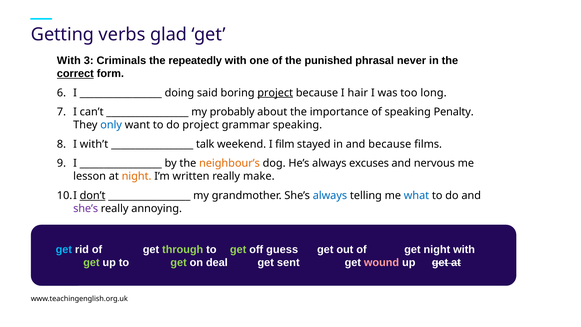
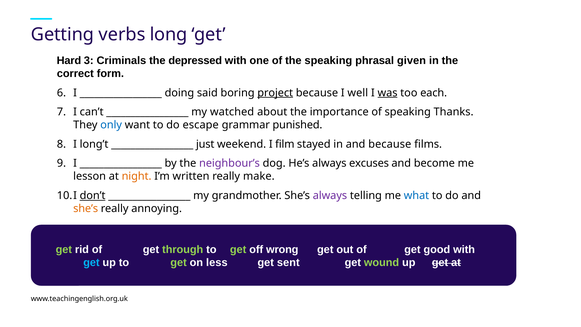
glad: glad -> long
With at (69, 61): With -> Hard
repeatedly: repeatedly -> depressed
the punished: punished -> speaking
never: never -> given
correct underline: present -> none
hair: hair -> well
was underline: none -> present
long: long -> each
probably: probably -> watched
Penalty: Penalty -> Thanks
do project: project -> escape
grammar speaking: speaking -> punished
with’t: with’t -> long’t
talk: talk -> just
neighbour’s colour: orange -> purple
nervous: nervous -> become
always at (330, 195) colour: blue -> purple
she’s at (86, 208) colour: purple -> orange
get at (64, 249) colour: light blue -> light green
guess: guess -> wrong
get night: night -> good
get at (91, 262) colour: light green -> light blue
deal: deal -> less
wound colour: pink -> light green
